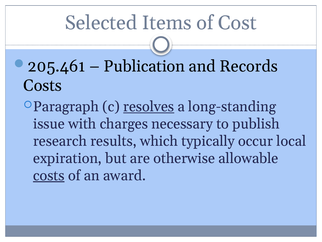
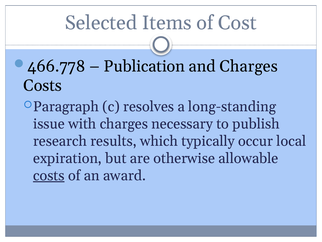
205.461: 205.461 -> 466.778
and Records: Records -> Charges
resolves underline: present -> none
